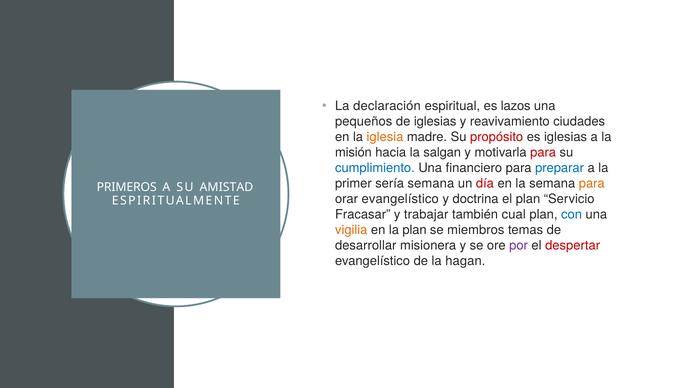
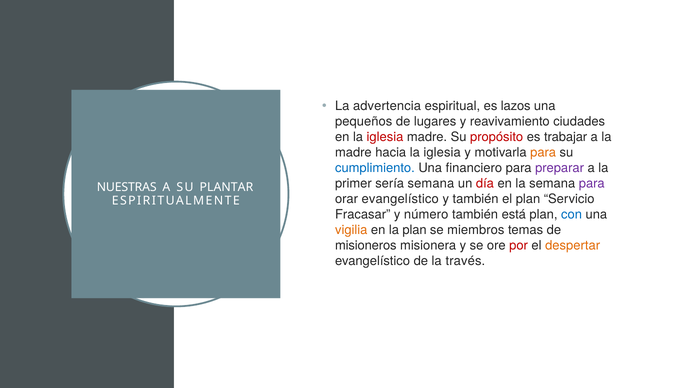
declaración: declaración -> advertencia
de iglesias: iglesias -> lugares
iglesia at (385, 137) colour: orange -> red
es iglesias: iglesias -> trabajar
misión at (353, 153): misión -> madre
hacia la salgan: salgan -> iglesia
para at (543, 153) colour: red -> orange
preparar colour: blue -> purple
para at (592, 184) colour: orange -> purple
PRIMEROS: PRIMEROS -> NUESTRAS
AMISTAD: AMISTAD -> PLANTAR
y doctrina: doctrina -> también
trabajar: trabajar -> número
cual: cual -> está
desarrollar: desarrollar -> misioneros
por colour: purple -> red
despertar colour: red -> orange
hagan: hagan -> través
